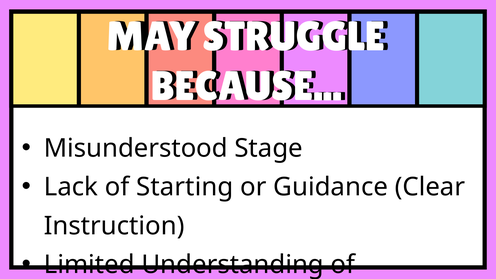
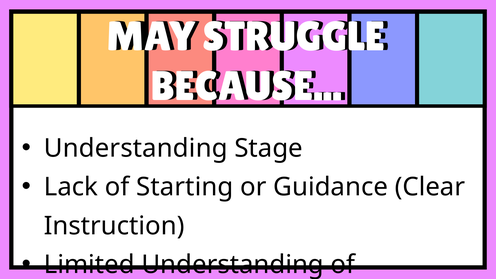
Misunderstood at (136, 148): Misunderstood -> Understanding
